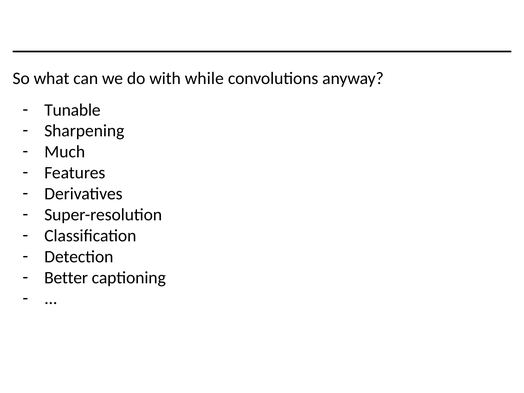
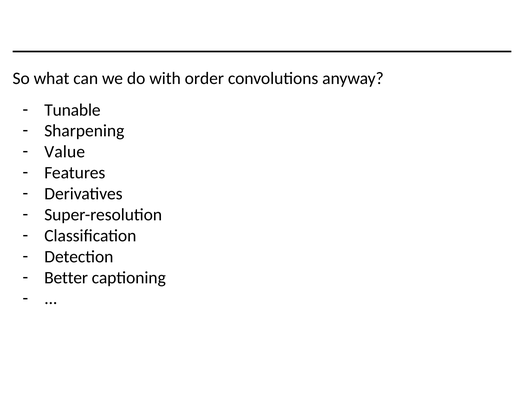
while: while -> order
Much: Much -> Value
